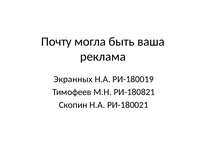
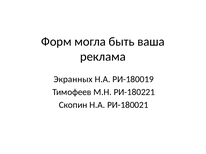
Почту: Почту -> Форм
РИ-180821: РИ-180821 -> РИ-180221
